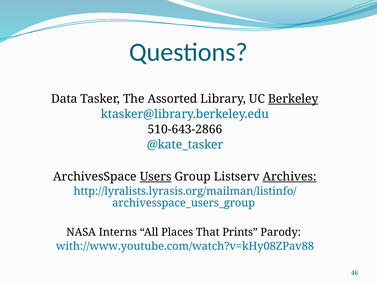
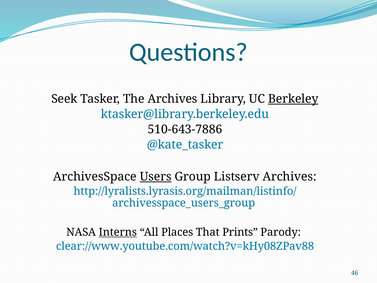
Data: Data -> Seek
The Assorted: Assorted -> Archives
510-643-2866: 510-643-2866 -> 510-643-7886
Archives at (290, 177) underline: present -> none
Interns underline: none -> present
with://www.youtube.com/watch?v=kHy08ZPav88: with://www.youtube.com/watch?v=kHy08ZPav88 -> clear://www.youtube.com/watch?v=kHy08ZPav88
